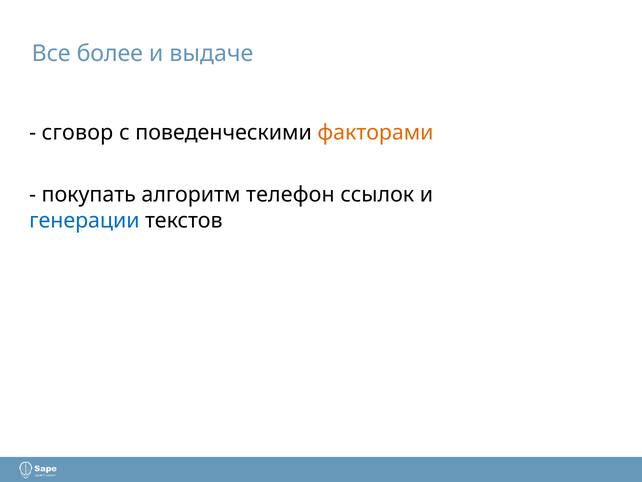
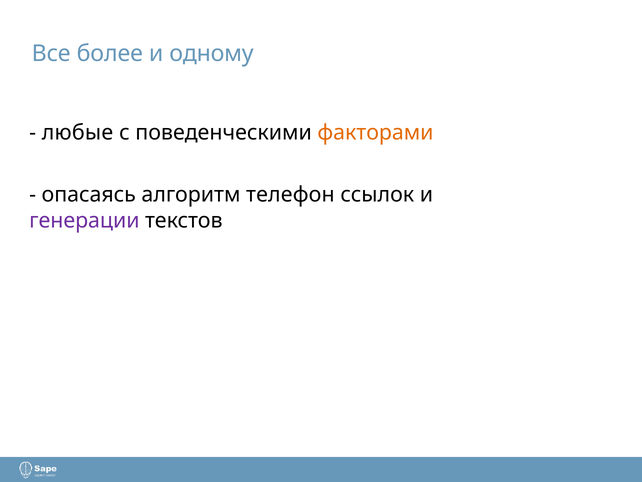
выдаче: выдаче -> одному
сговор: сговор -> любые
покупать: покупать -> опасаясь
генерации colour: blue -> purple
